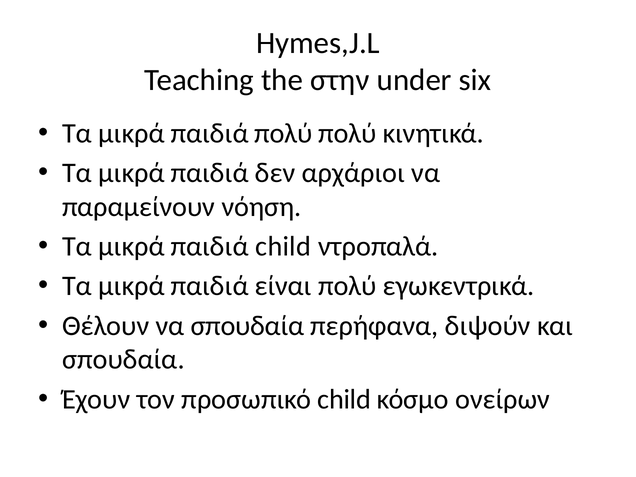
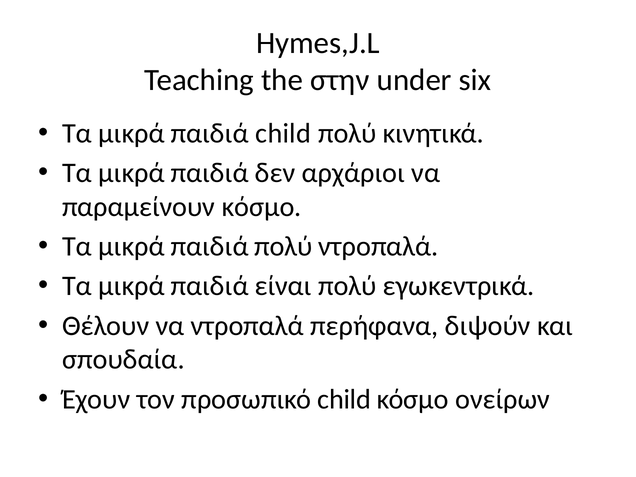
παιδιά πολύ: πολύ -> child
παραμείνουν νόηση: νόηση -> κόσμο
παιδιά child: child -> πολύ
να σπουδαία: σπουδαία -> ντροπαλά
